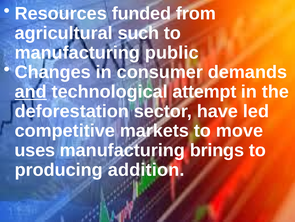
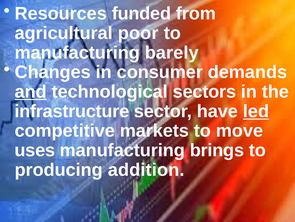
such: such -> poor
public: public -> barely
attempt: attempt -> sectors
deforestation: deforestation -> infrastructure
led underline: none -> present
